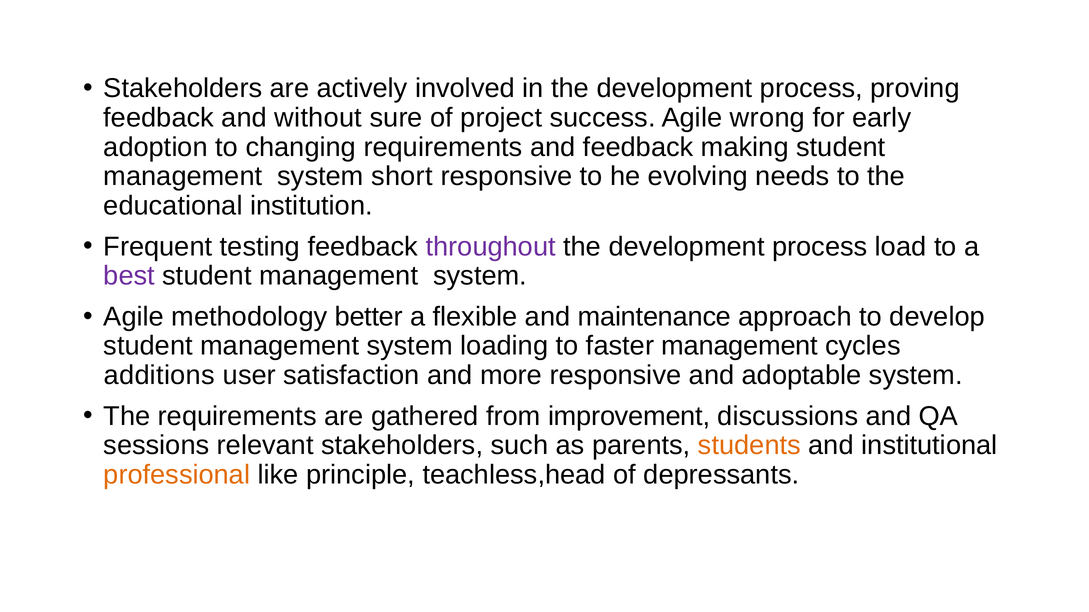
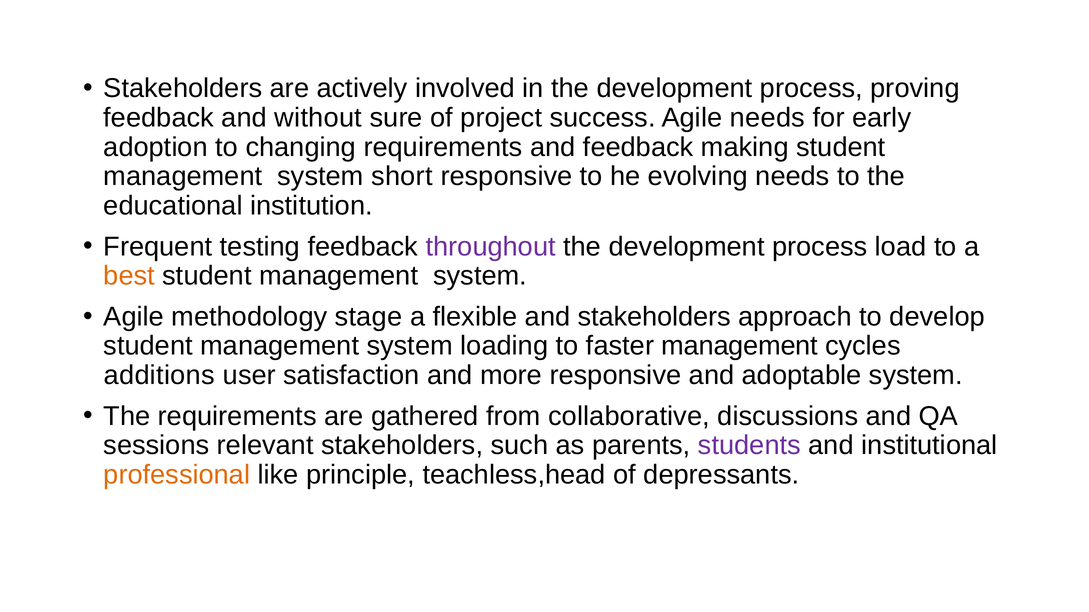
Agile wrong: wrong -> needs
best colour: purple -> orange
better: better -> stage
and maintenance: maintenance -> stakeholders
improvement: improvement -> collaborative
students colour: orange -> purple
